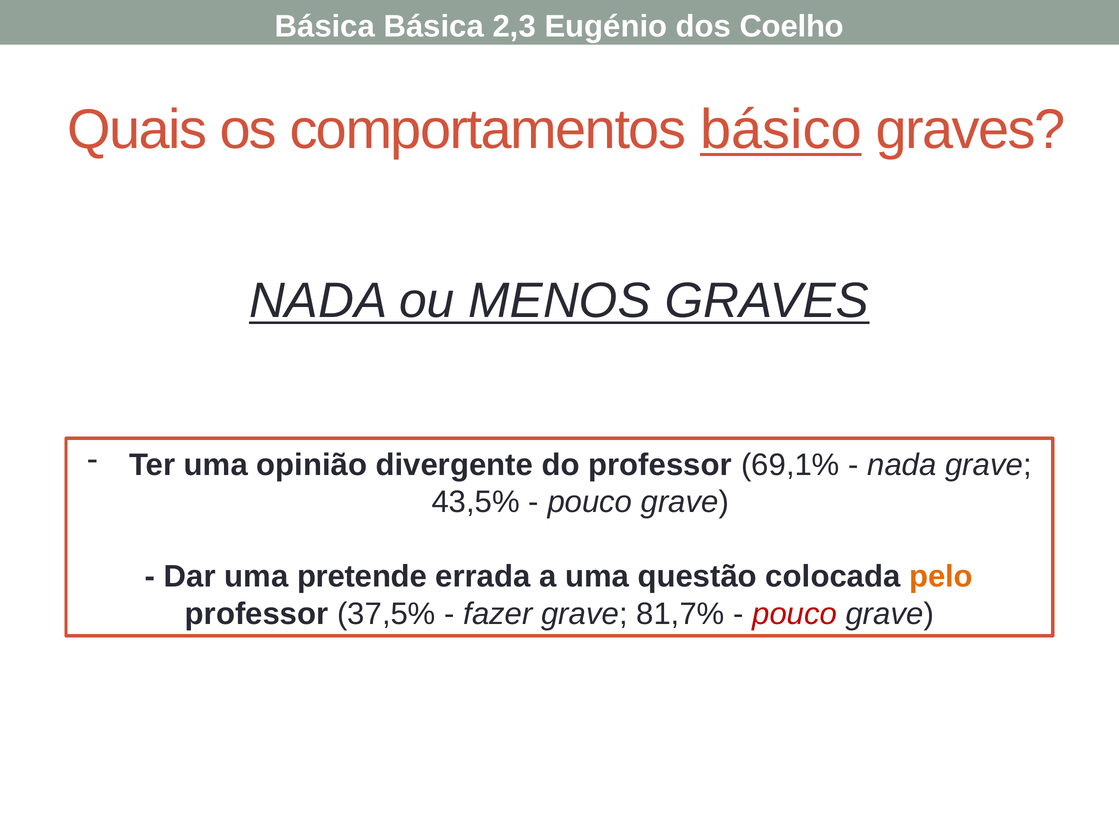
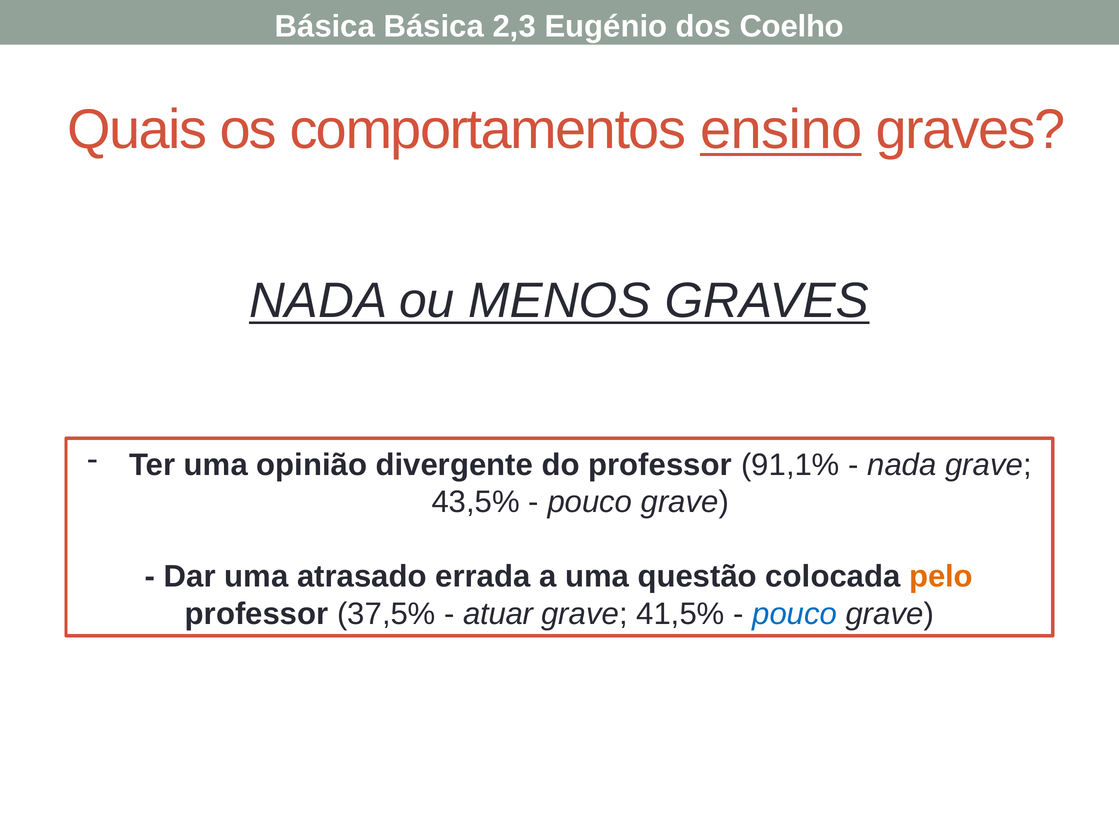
básico: básico -> ensino
69,1%: 69,1% -> 91,1%
pretende: pretende -> atrasado
fazer: fazer -> atuar
81,7%: 81,7% -> 41,5%
pouco at (795, 614) colour: red -> blue
